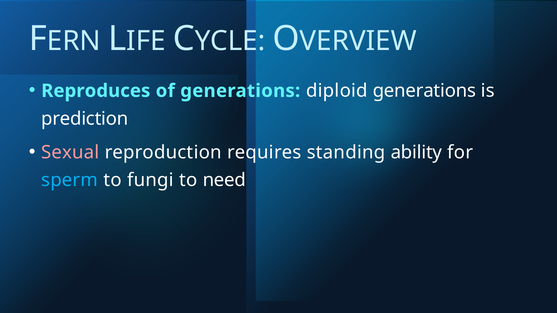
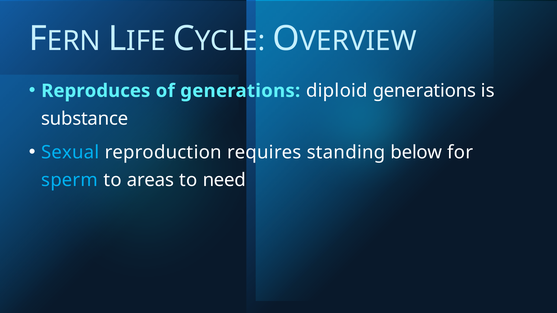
prediction: prediction -> substance
Sexual colour: pink -> light blue
ability: ability -> below
fungi: fungi -> areas
